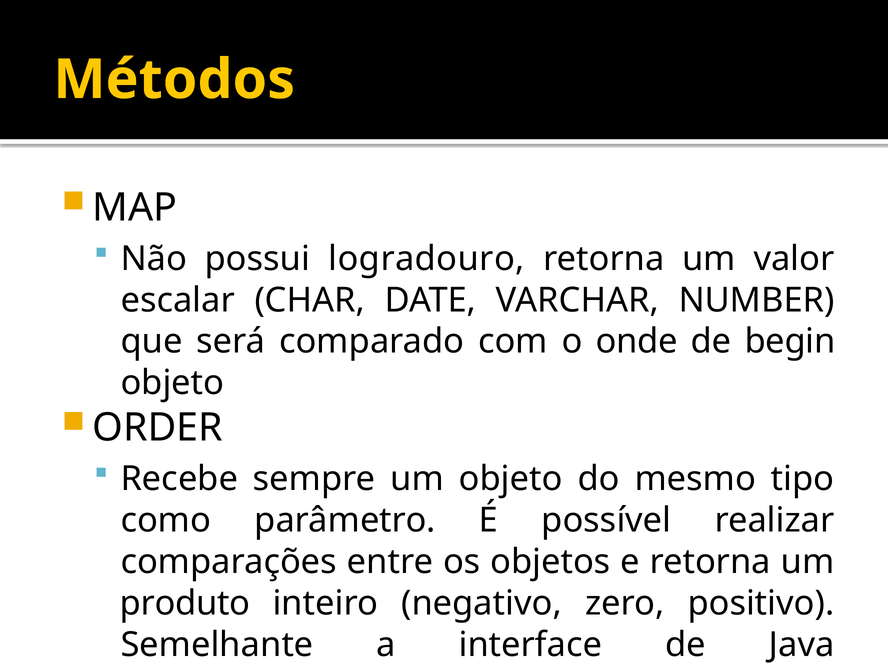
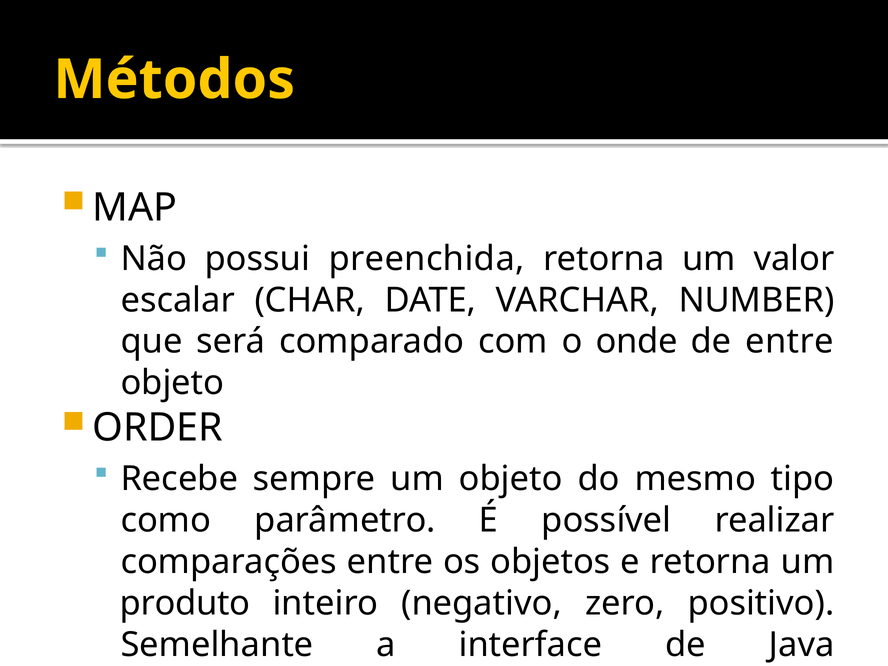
logradouro: logradouro -> preenchida
de begin: begin -> entre
